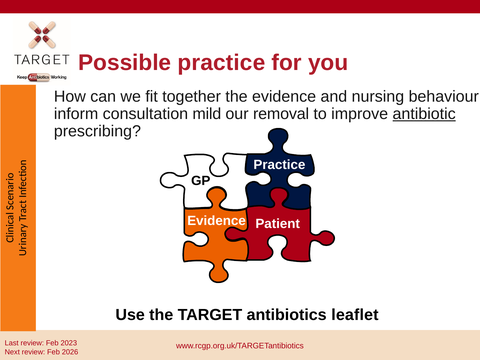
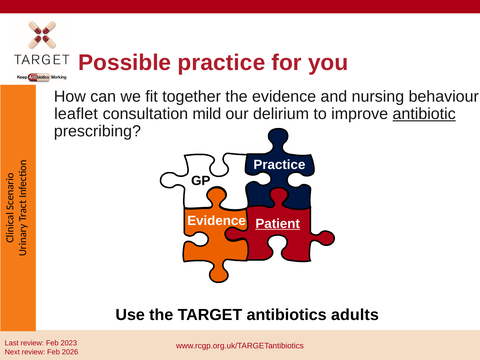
inform: inform -> leaflet
removal: removal -> delirium
Patient underline: none -> present
leaflet: leaflet -> adults
